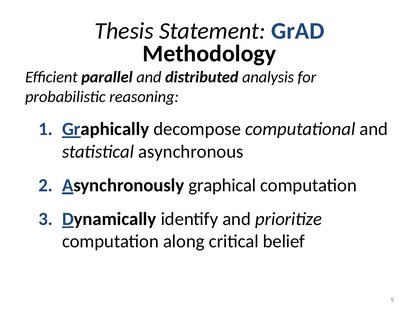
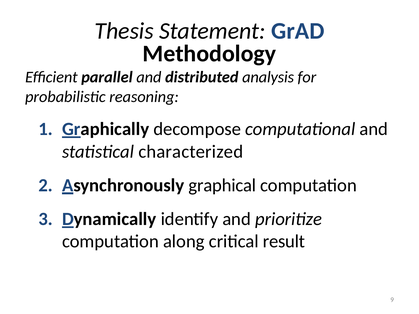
asynchronous: asynchronous -> characterized
belief: belief -> result
